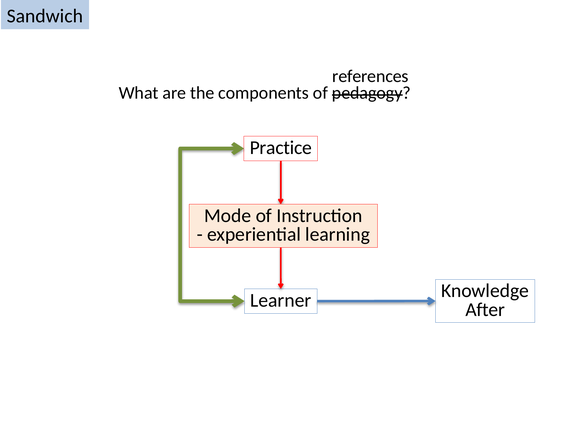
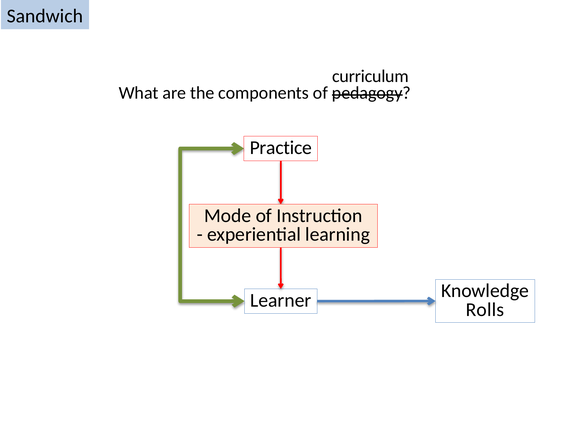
references: references -> curriculum
After: After -> Rolls
